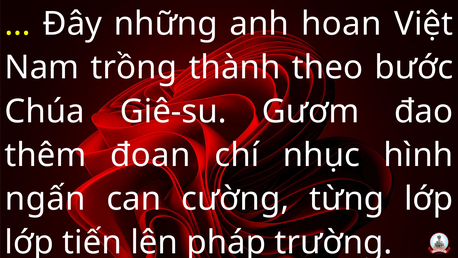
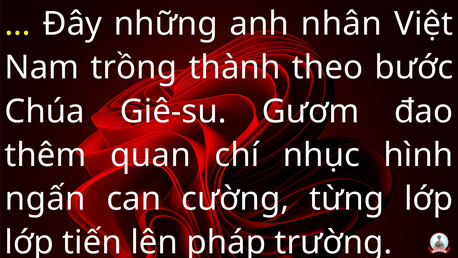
hoan: hoan -> nhân
đoan: đoan -> quan
